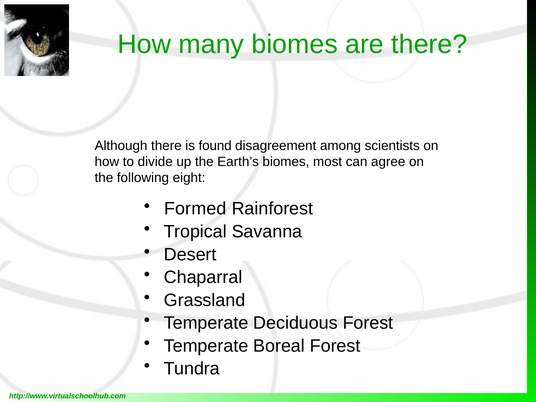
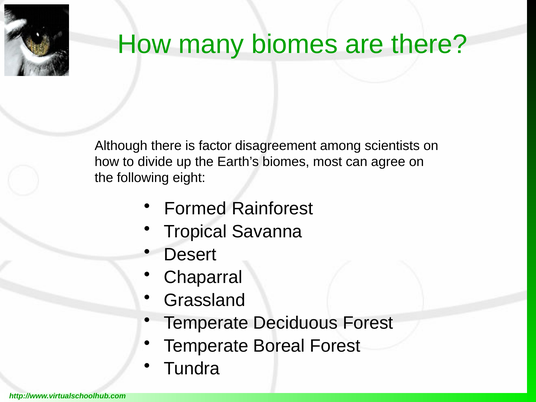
found: found -> factor
